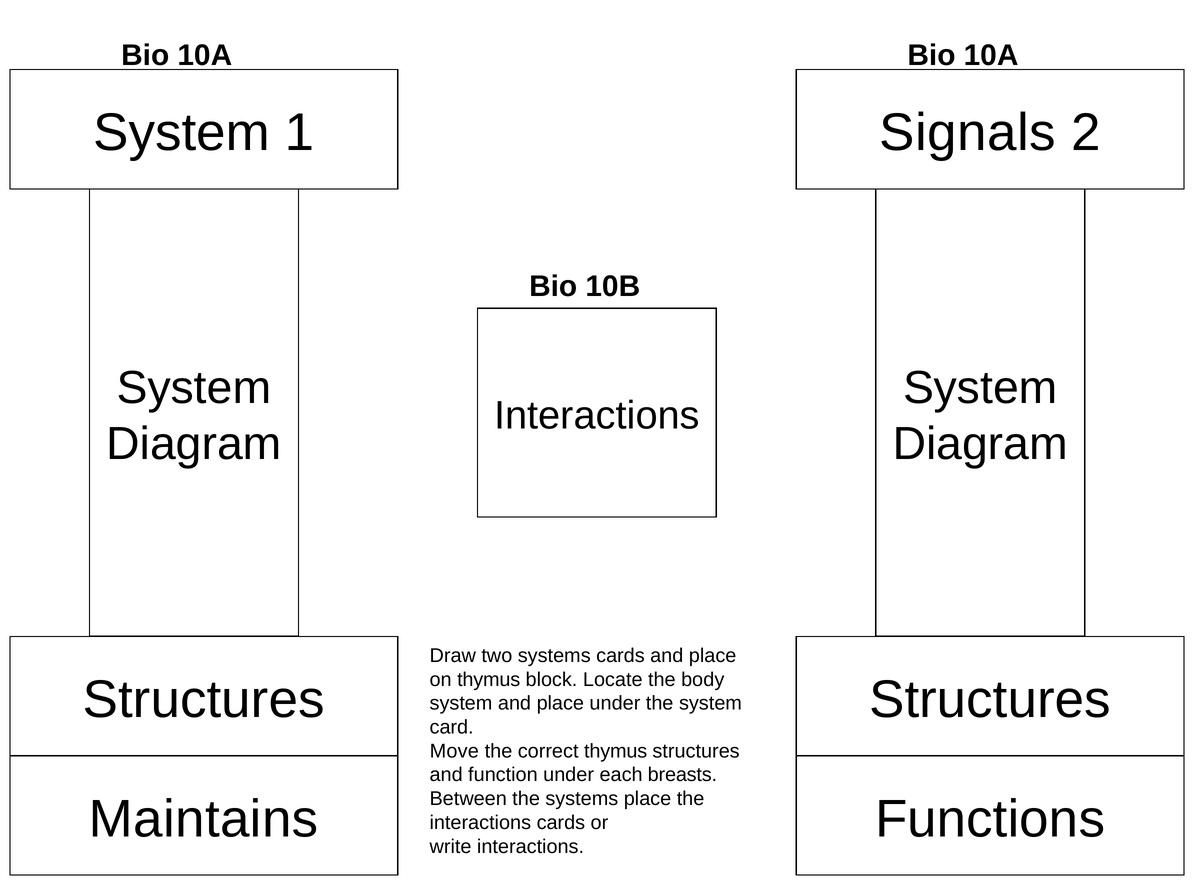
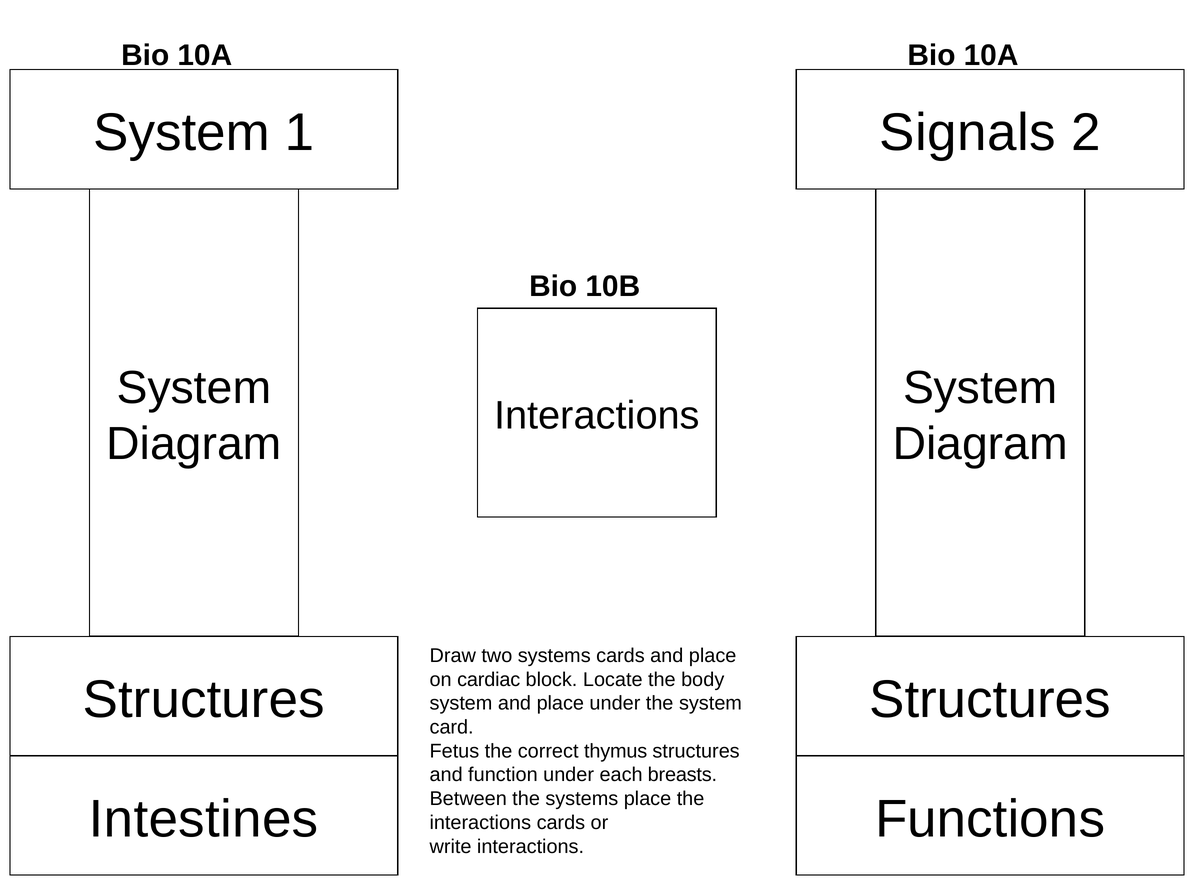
on thymus: thymus -> cardiac
Move: Move -> Fetus
Maintains: Maintains -> Intestines
